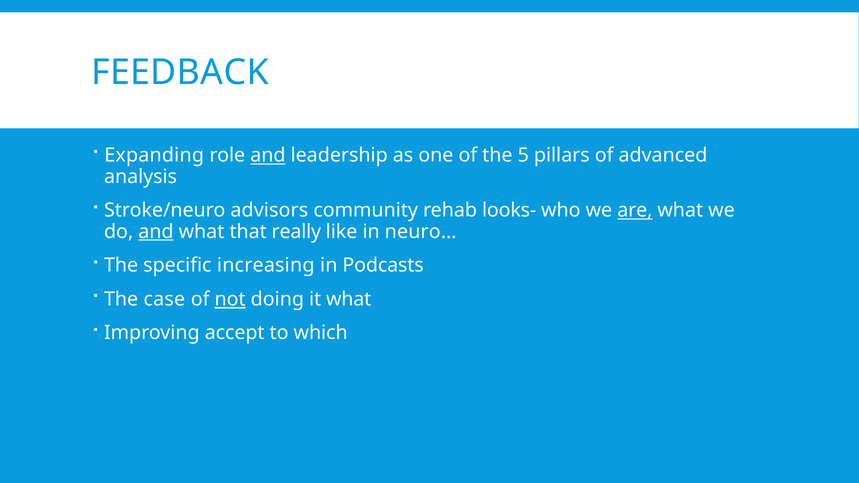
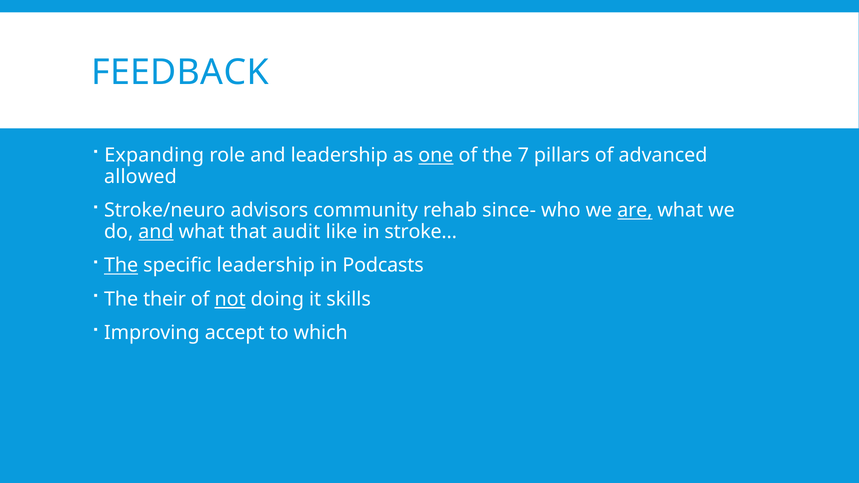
and at (268, 155) underline: present -> none
one underline: none -> present
5: 5 -> 7
analysis: analysis -> allowed
looks-: looks- -> since-
really: really -> audit
neuro…: neuro… -> stroke…
The at (121, 266) underline: none -> present
specific increasing: increasing -> leadership
case: case -> their
it what: what -> skills
